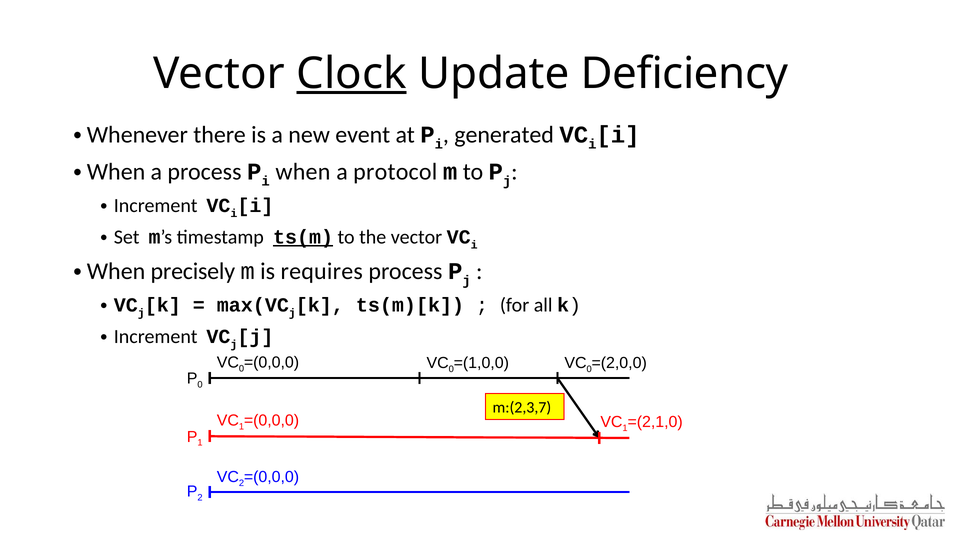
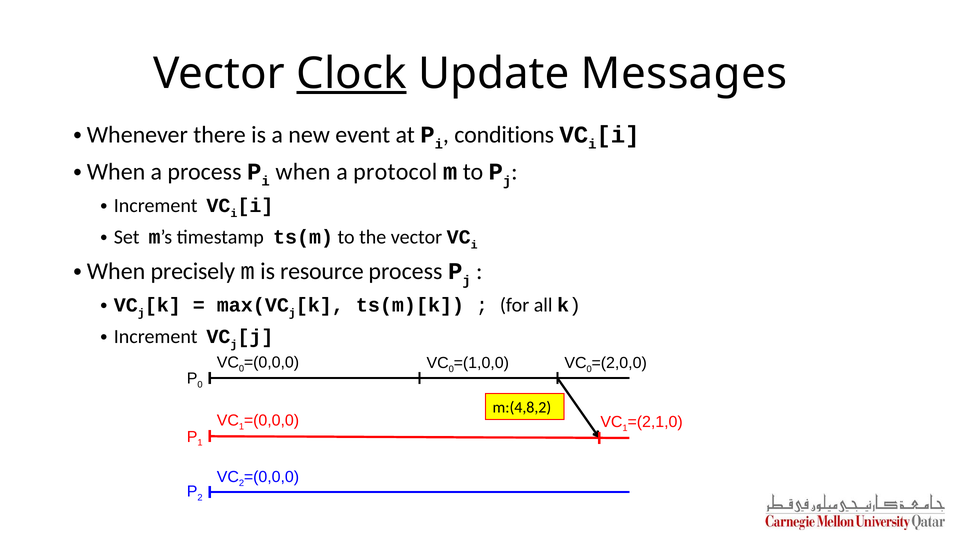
Deficiency: Deficiency -> Messages
generated: generated -> conditions
ts(m underline: present -> none
requires: requires -> resource
m:(2,3,7: m:(2,3,7 -> m:(4,8,2
